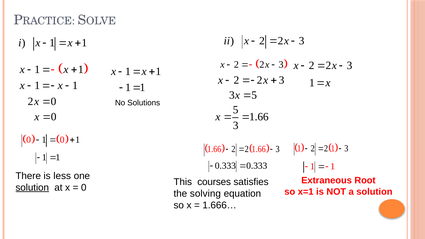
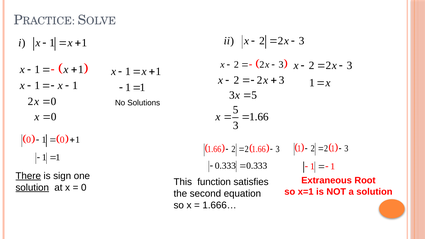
There underline: none -> present
less: less -> sign
courses: courses -> function
solving: solving -> second
